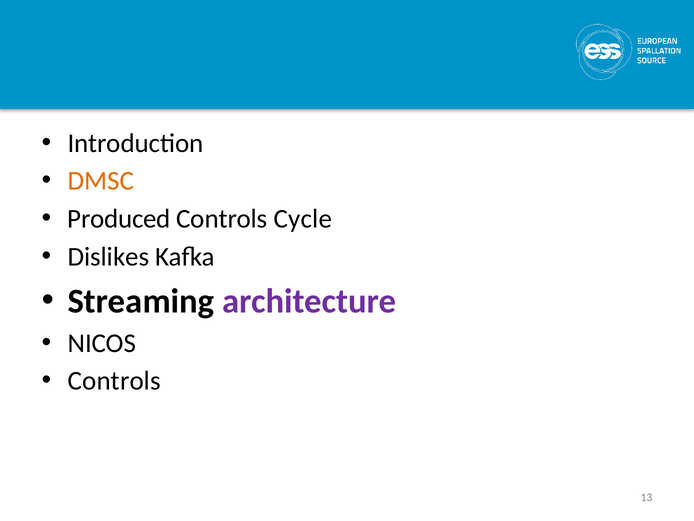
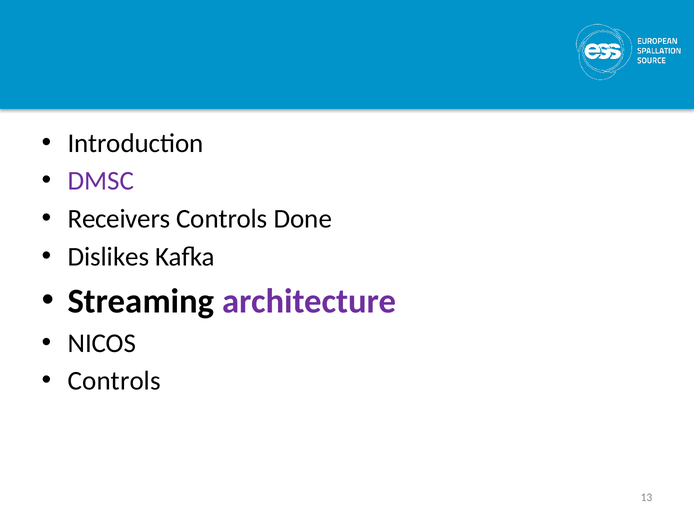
DMSC colour: orange -> purple
Produced: Produced -> Receivers
Cycle: Cycle -> Done
